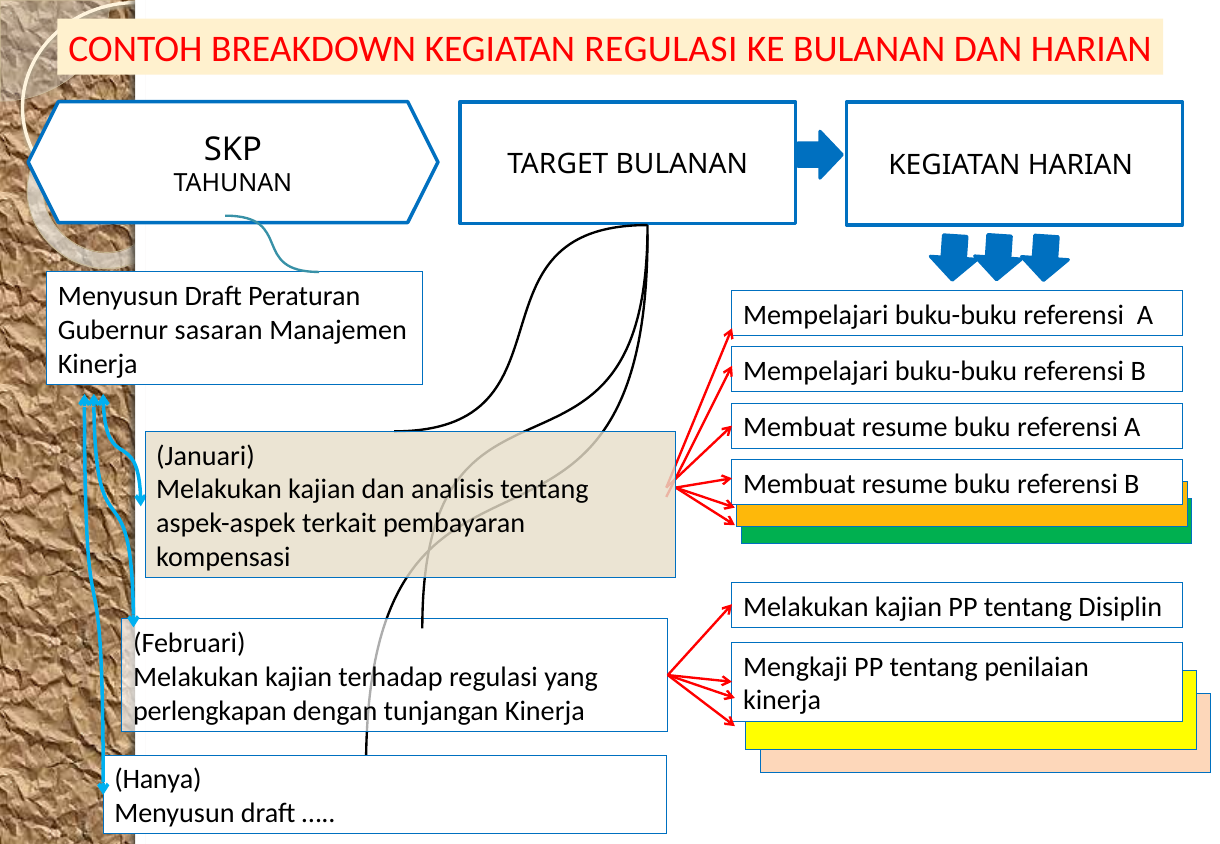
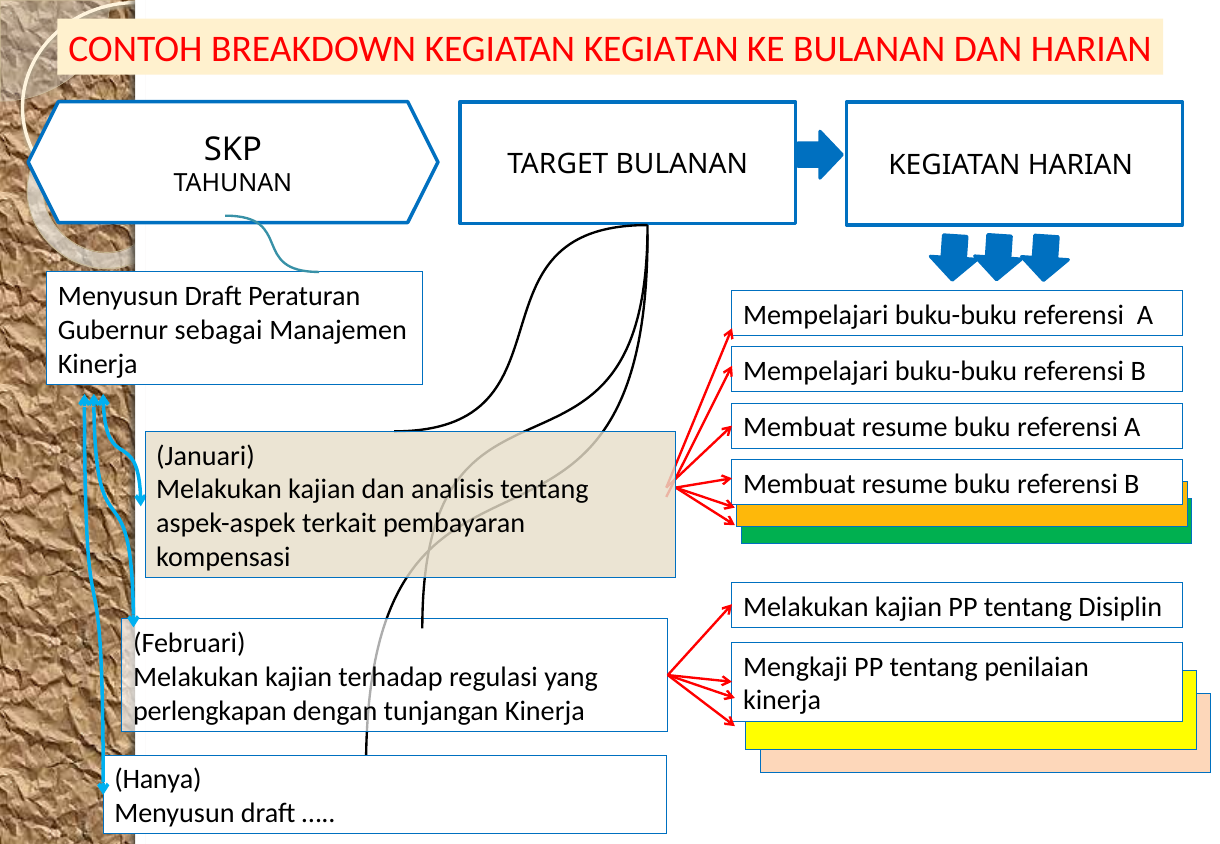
KEGIATAN REGULASI: REGULASI -> KEGIATAN
sasaran: sasaran -> sebagai
